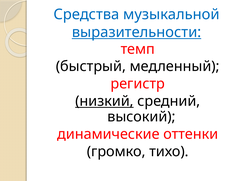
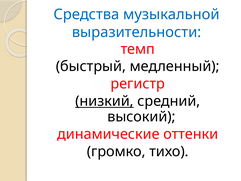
выразительности underline: present -> none
